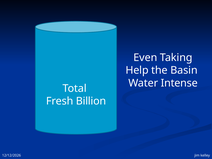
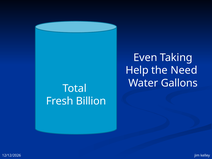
Basin: Basin -> Need
Intense: Intense -> Gallons
